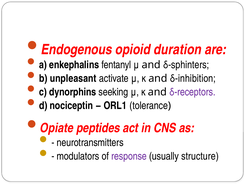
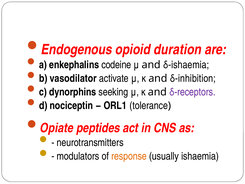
fentanyl: fentanyl -> codeine
δ-sphinters: δ-sphinters -> δ-ishaemia
unpleasant: unpleasant -> vasodilator
response colour: purple -> orange
structure: structure -> ishaemia
